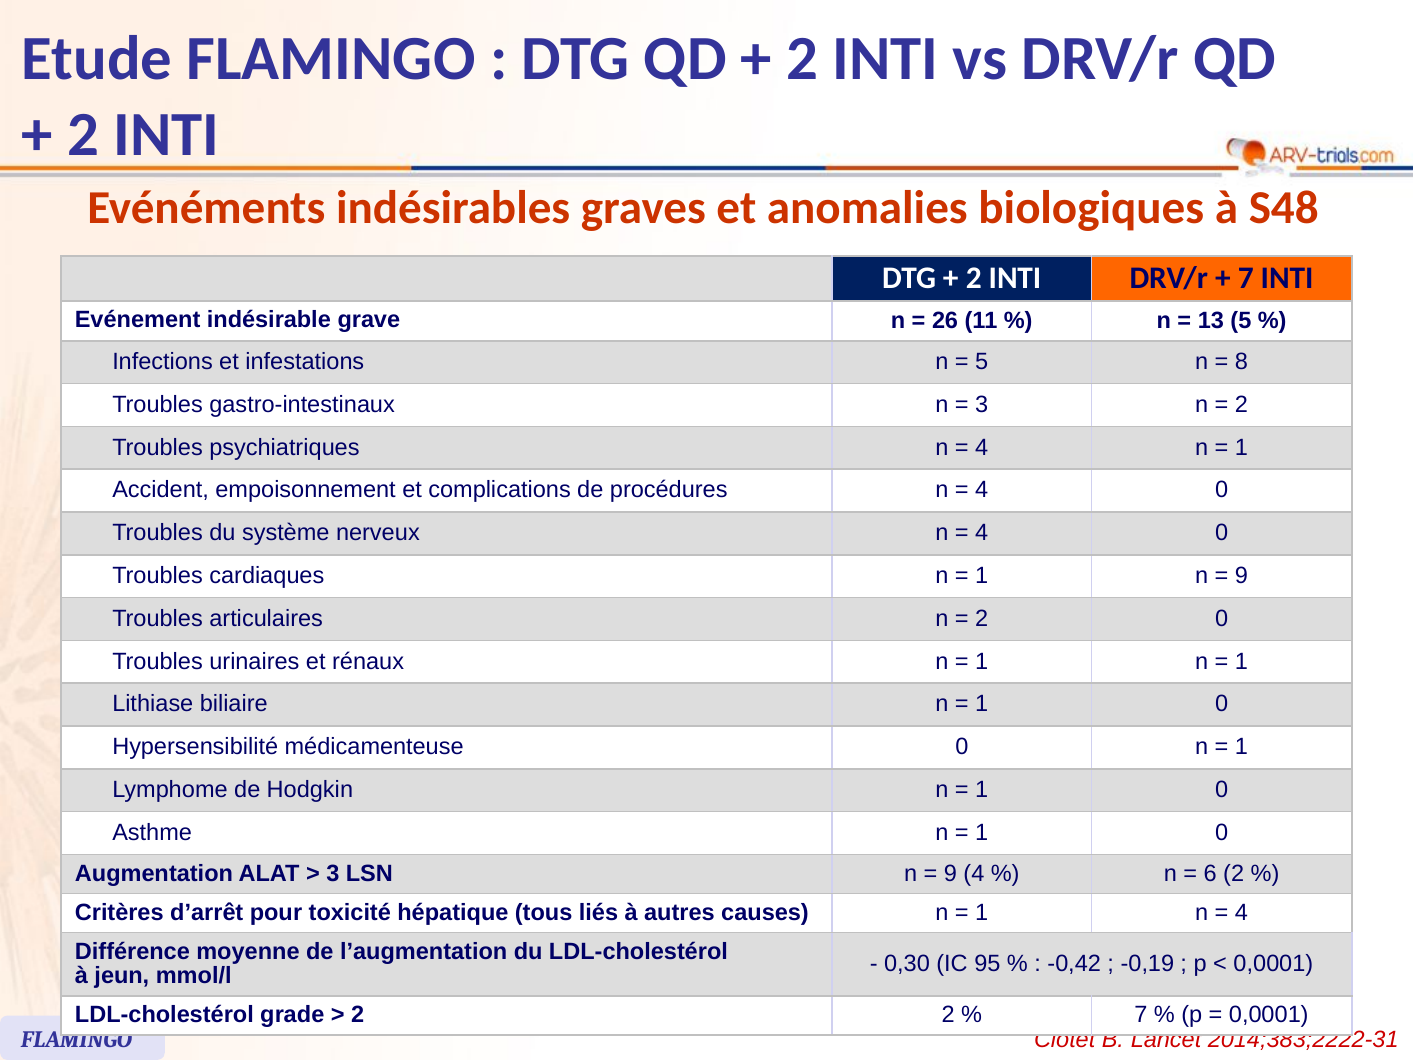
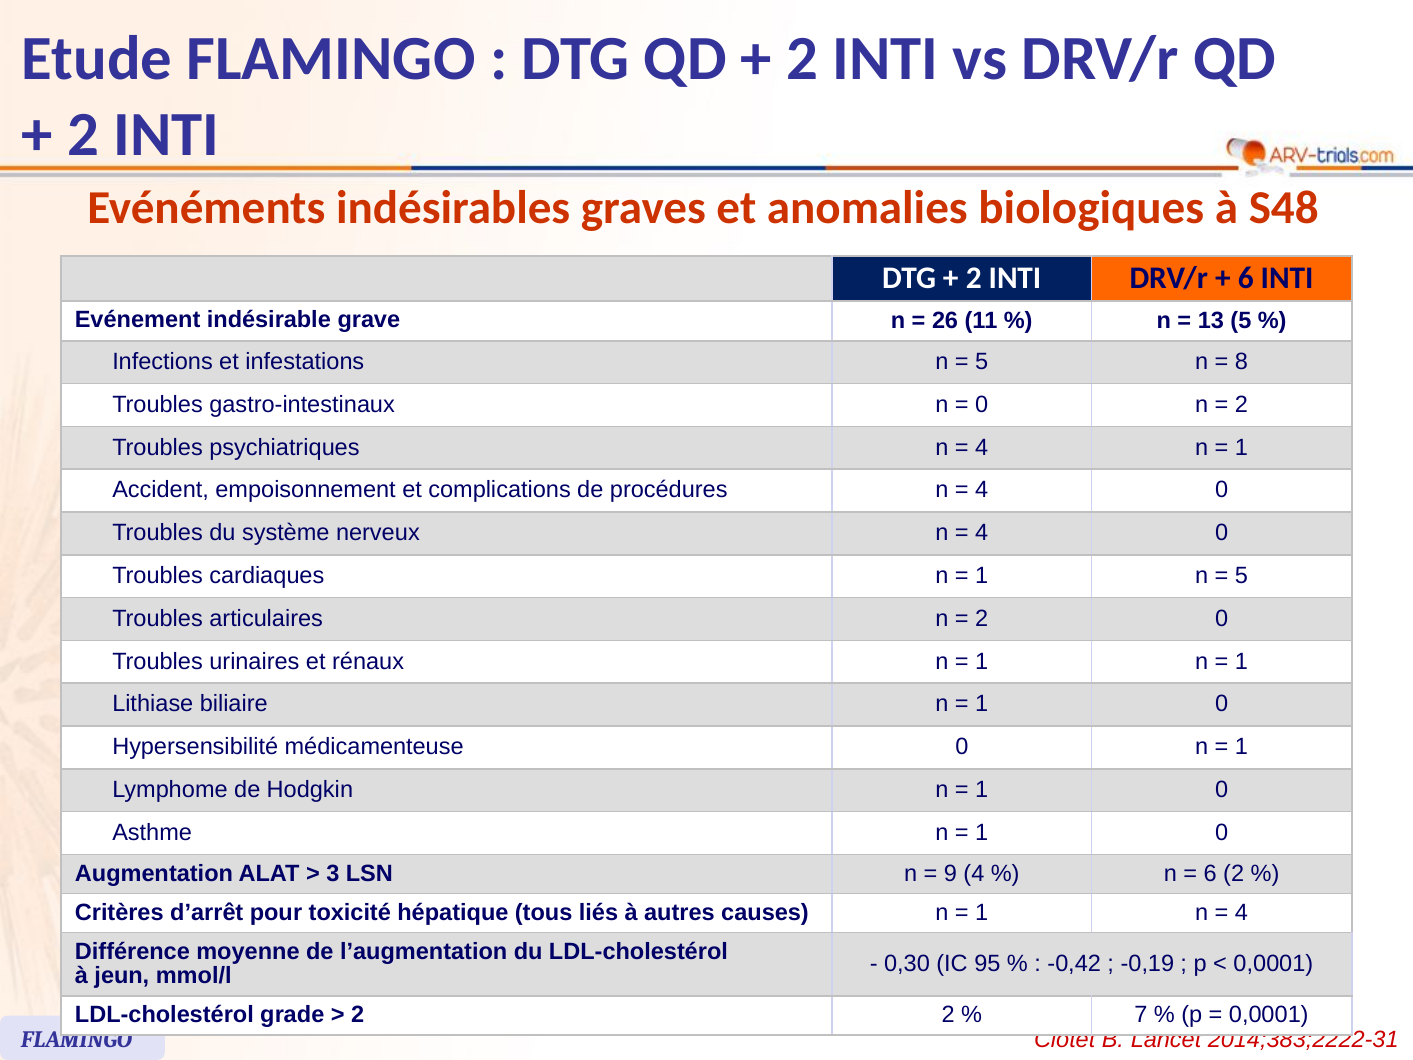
7 at (1246, 278): 7 -> 6
3 at (982, 405): 3 -> 0
9 at (1241, 576): 9 -> 5
